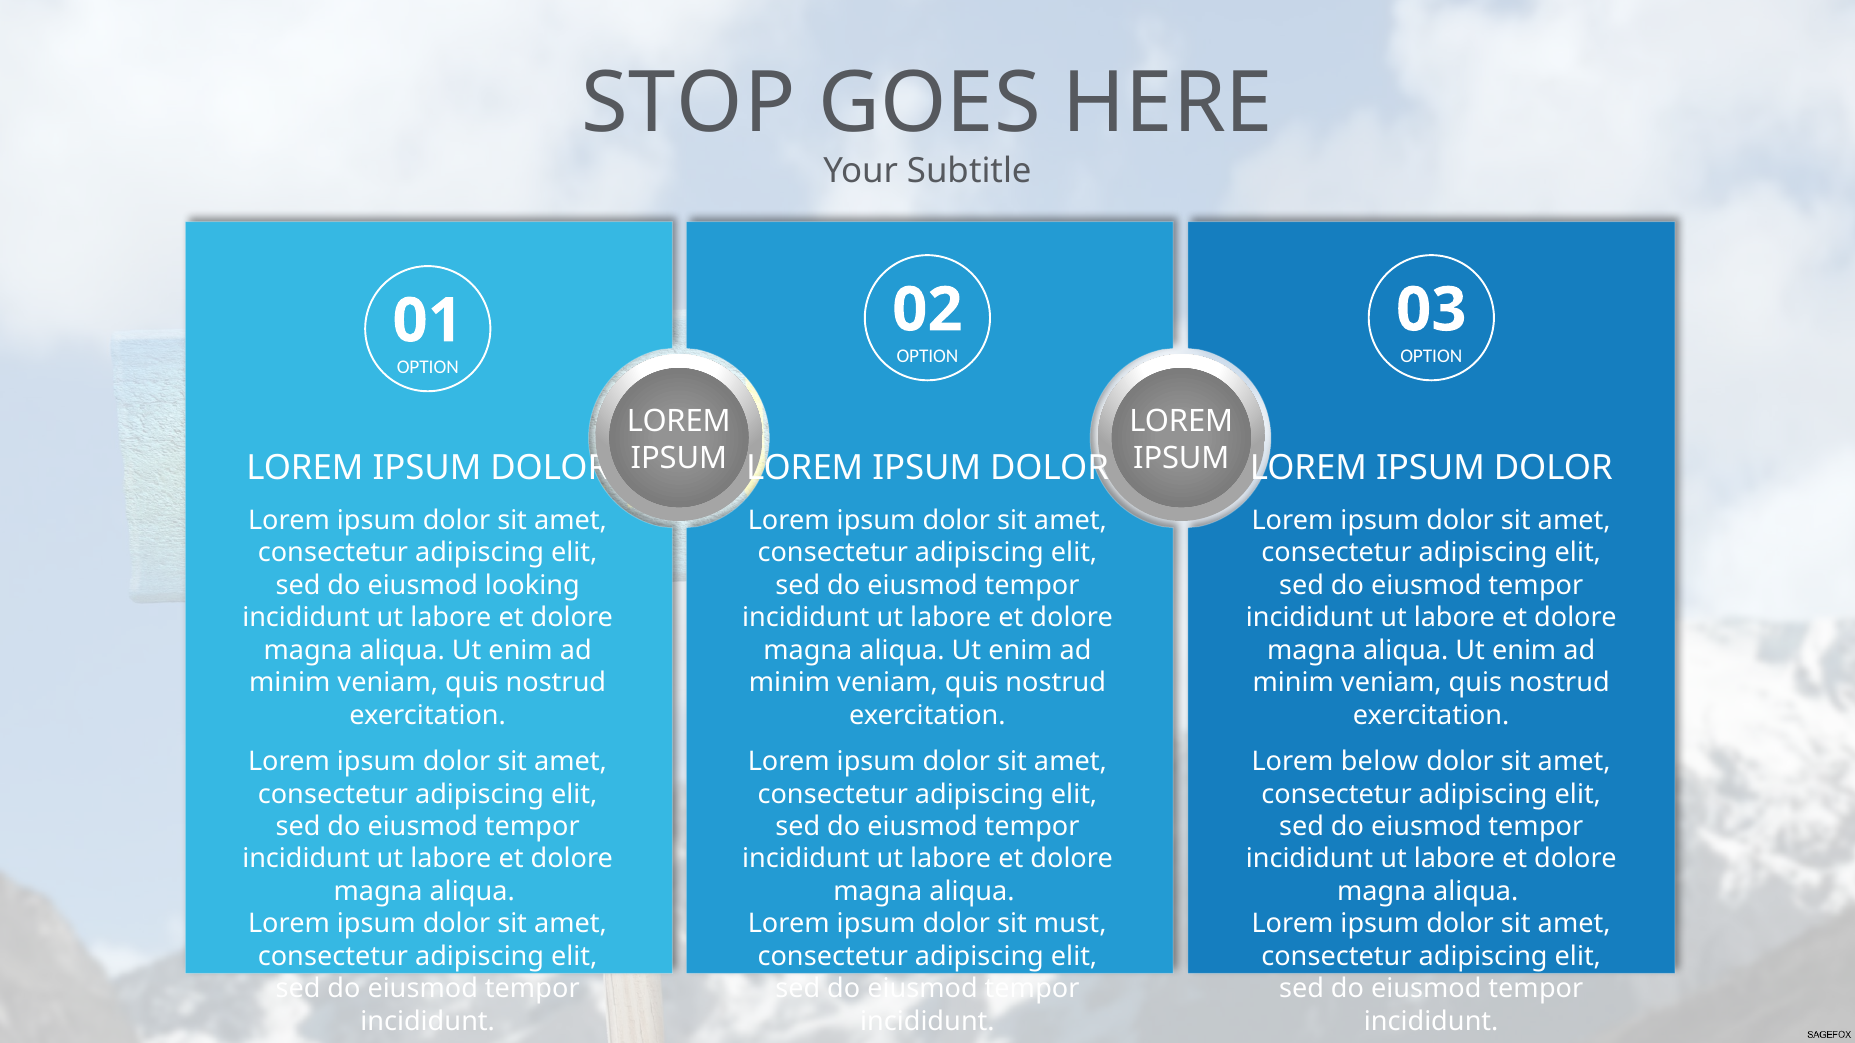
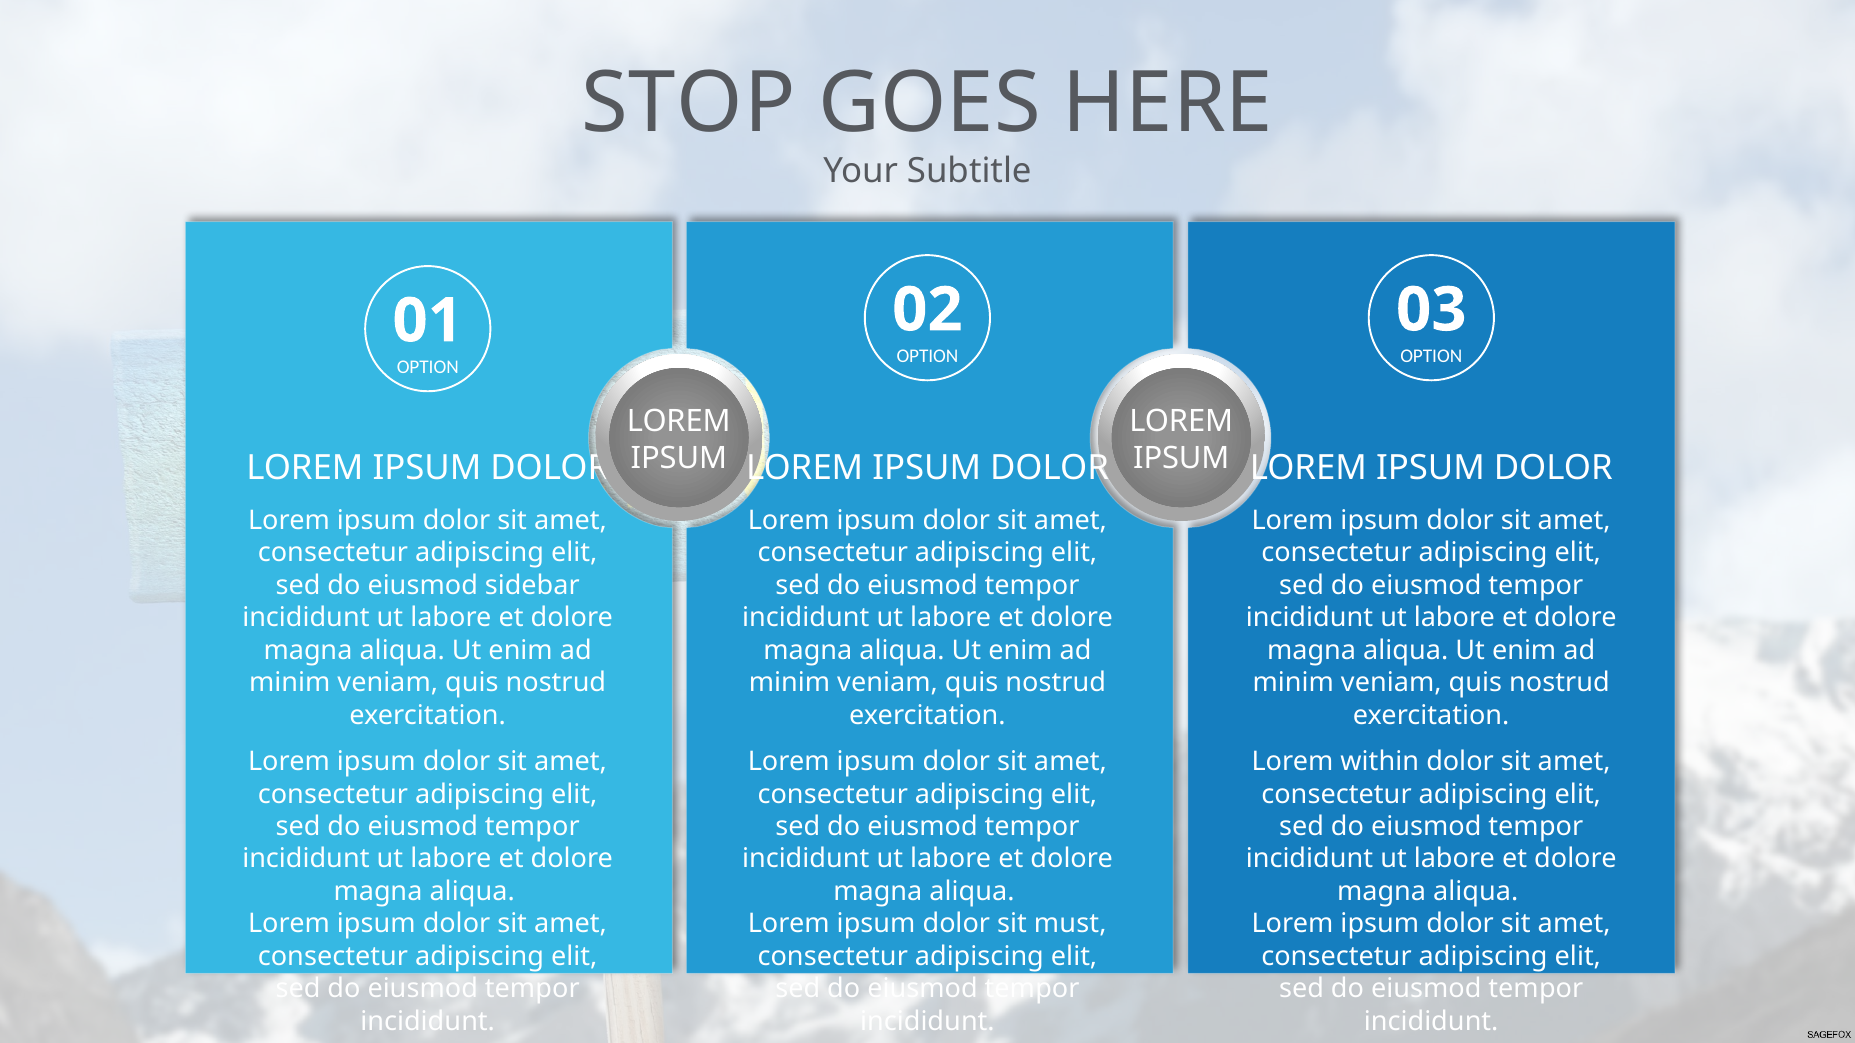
looking: looking -> sidebar
below: below -> within
